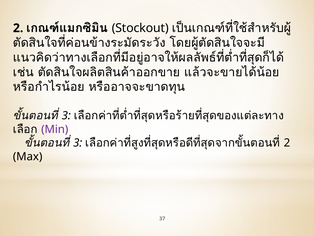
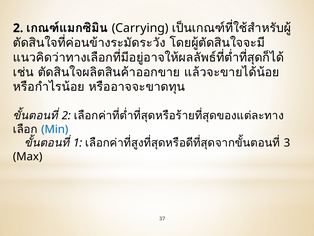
Stockout: Stockout -> Carrying
3 at (66, 115): 3 -> 2
Min colour: purple -> blue
3 at (78, 143): 3 -> 1
2 at (287, 143): 2 -> 3
